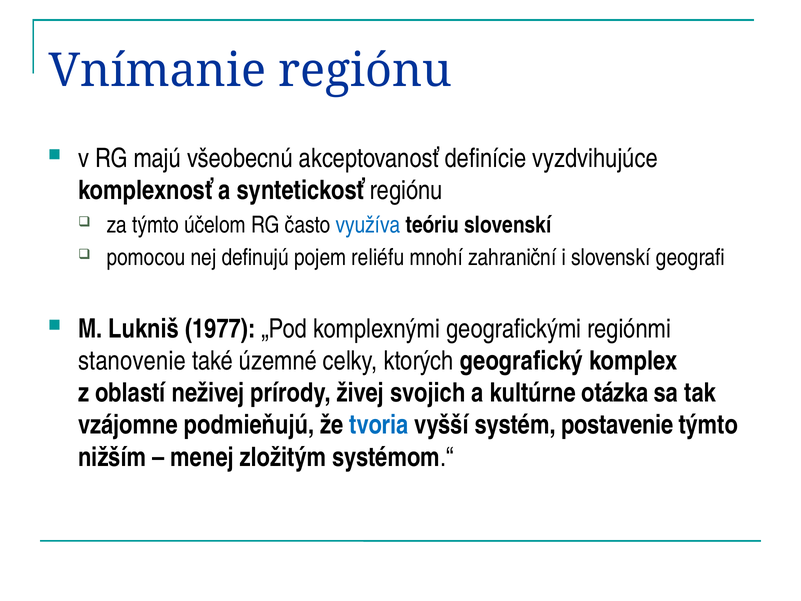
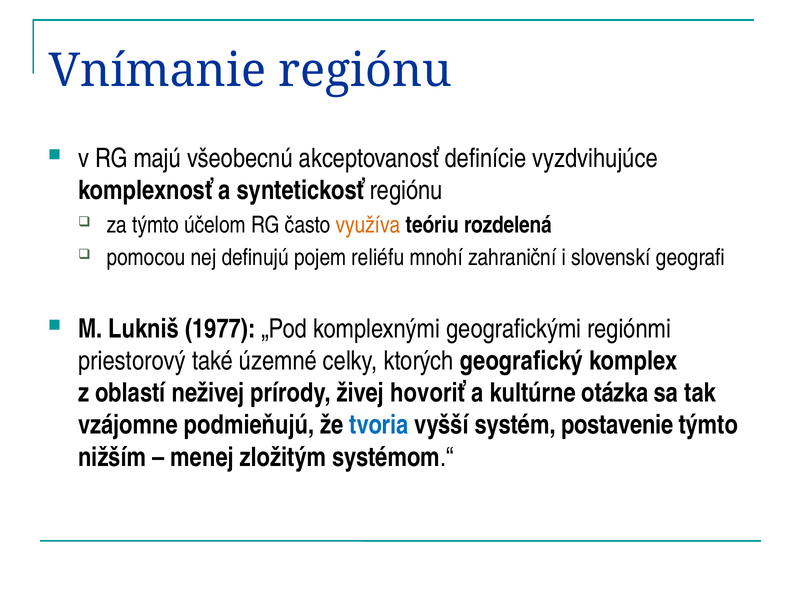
využíva colour: blue -> orange
teóriu slovenskí: slovenskí -> rozdelená
stanovenie: stanovenie -> priestorový
svojich: svojich -> hovoriť
